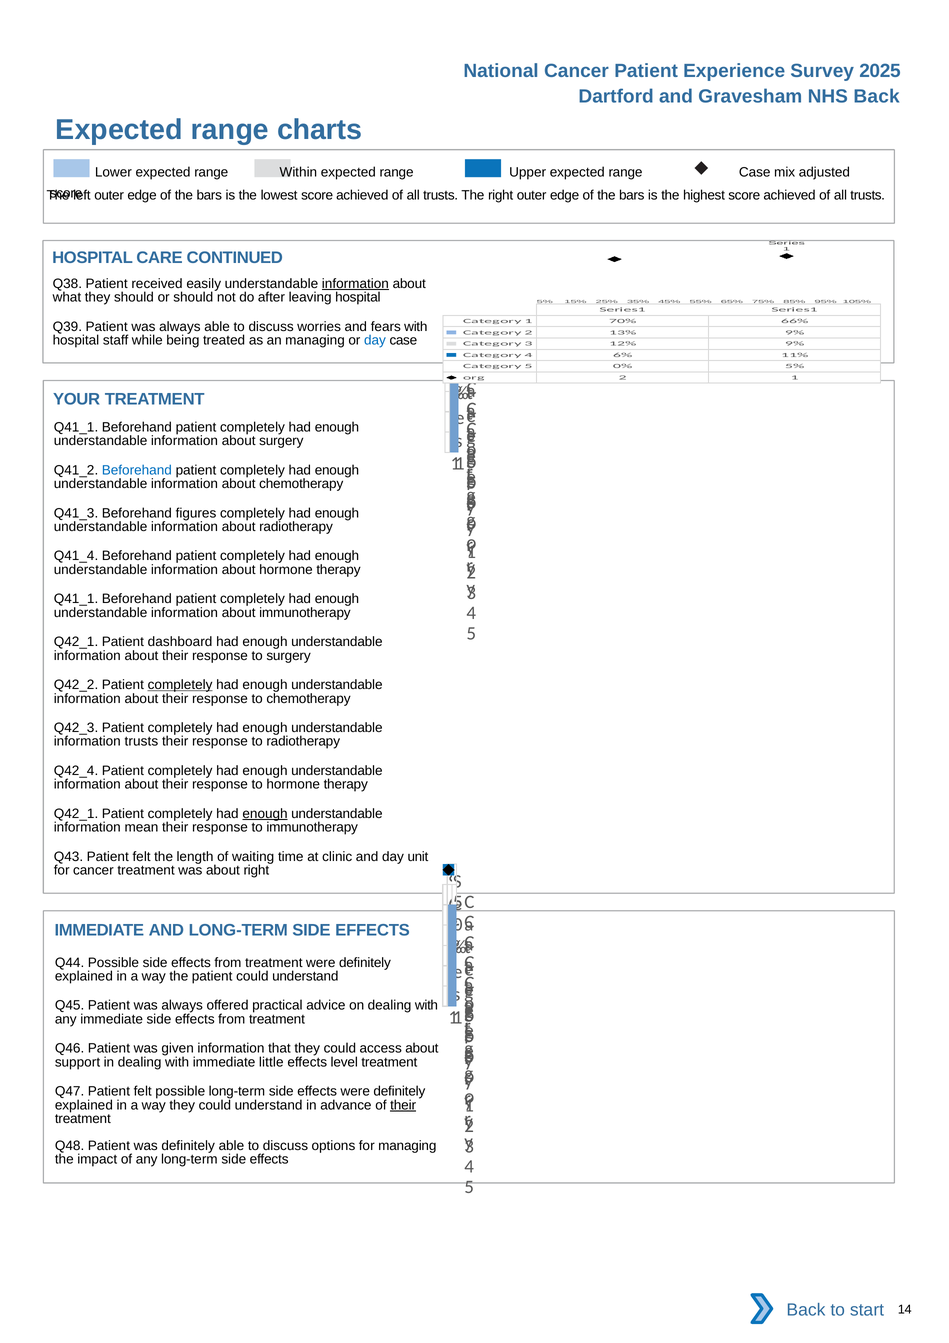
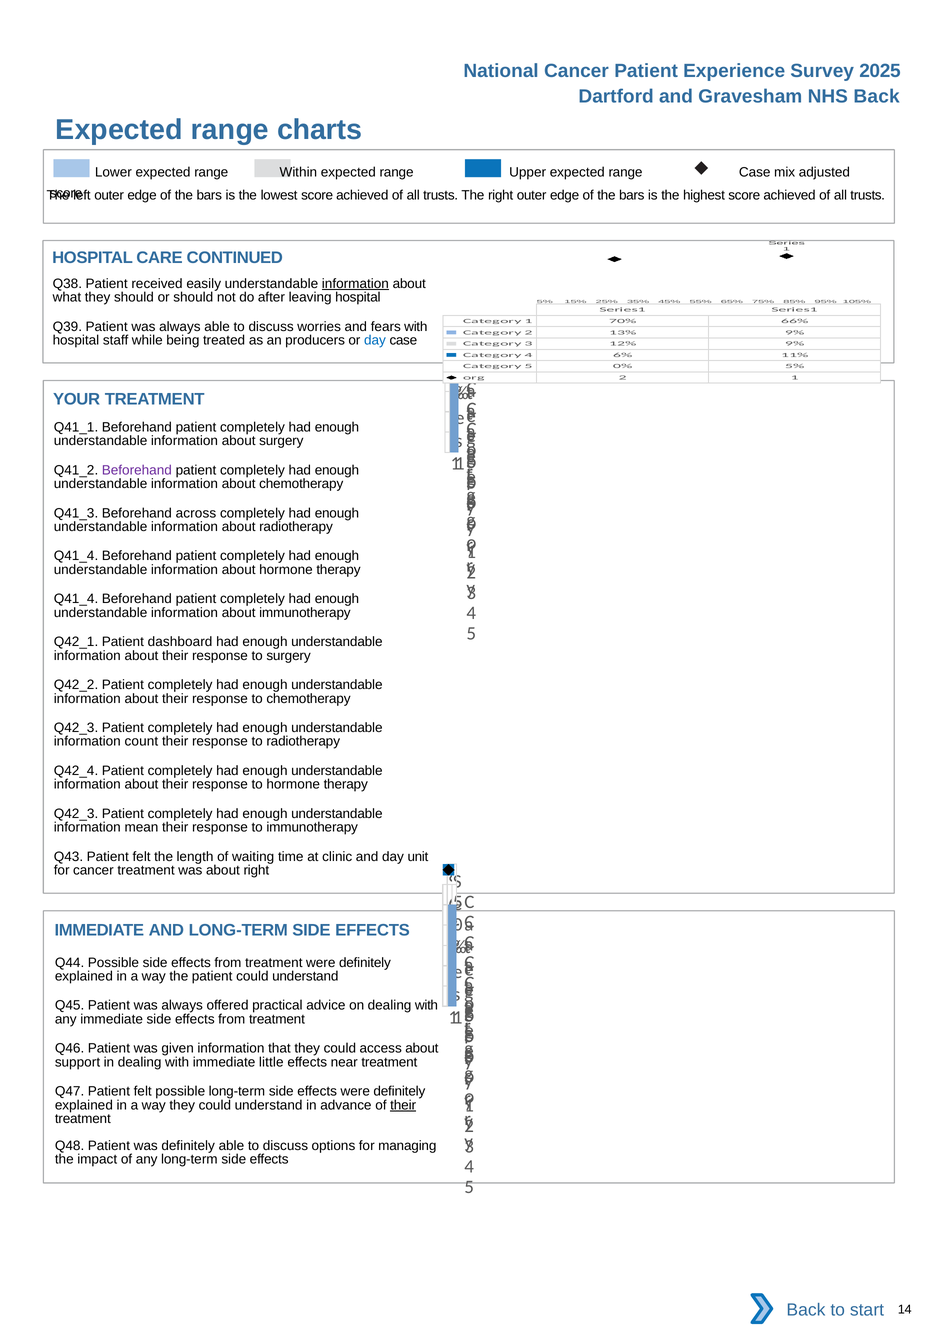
an managing: managing -> producers
Beforehand at (137, 470) colour: blue -> purple
figures: figures -> across
Q41_1 at (76, 599): Q41_1 -> Q41_4
completely at (180, 685) underline: present -> none
information trusts: trusts -> count
Q42_1 at (76, 814): Q42_1 -> Q42_3
enough at (265, 814) underline: present -> none
level: level -> near
